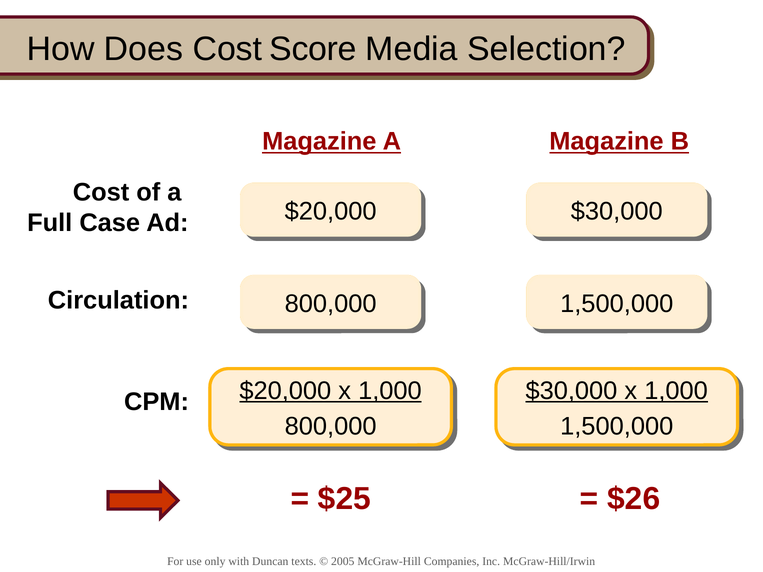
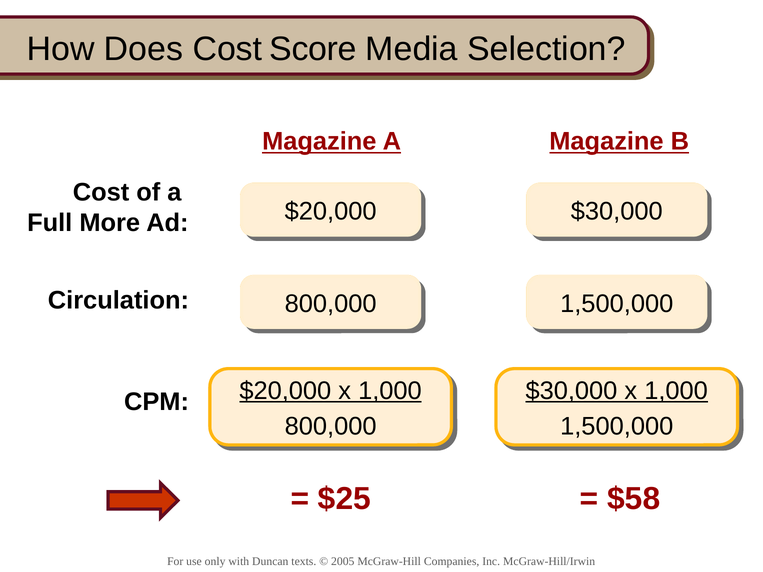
Case: Case -> More
$26: $26 -> $58
